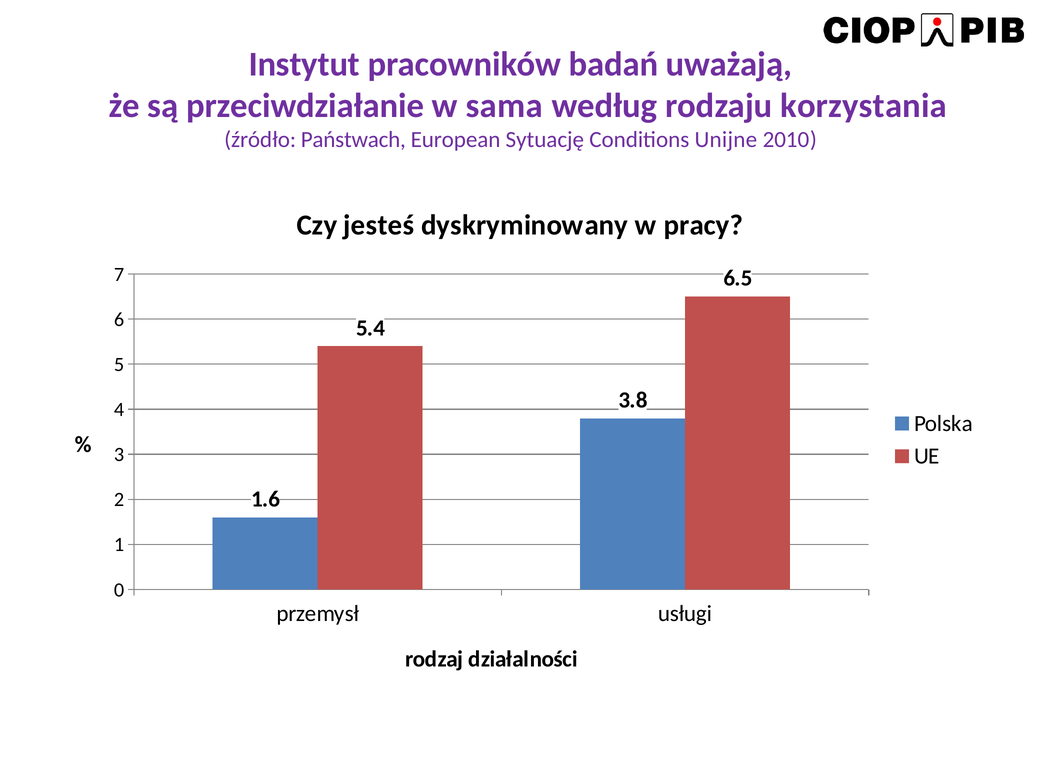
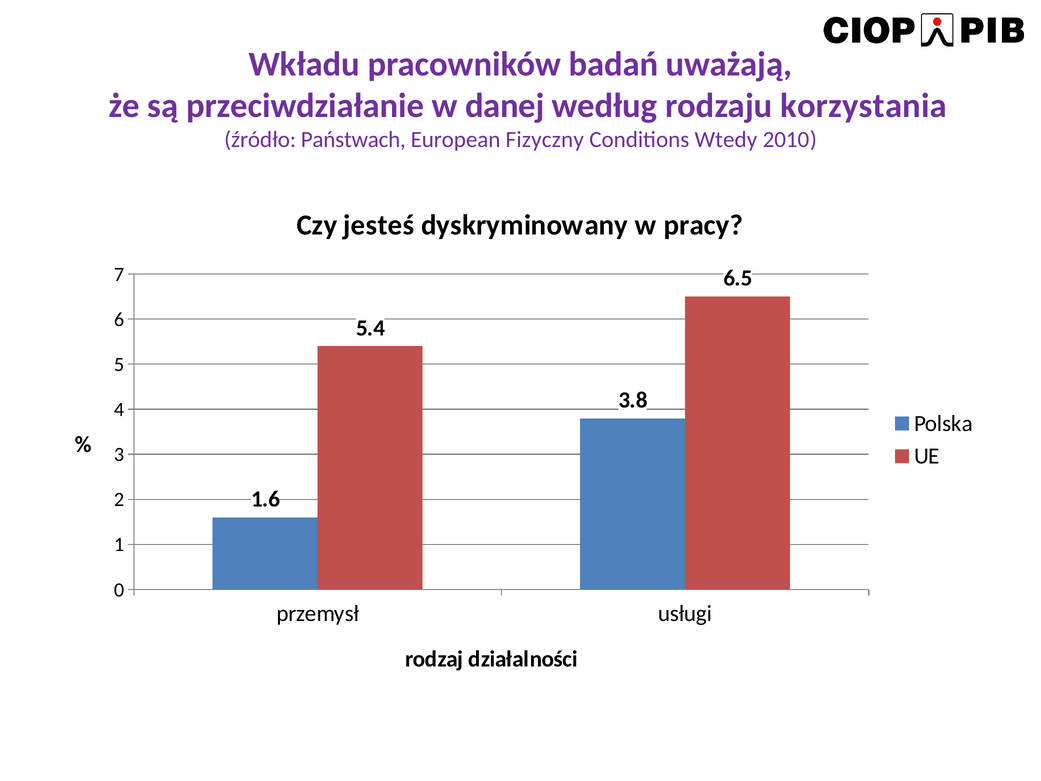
Instytut: Instytut -> Wkładu
sama: sama -> danej
Sytuację: Sytuację -> Fizyczny
Unijne: Unijne -> Wtedy
